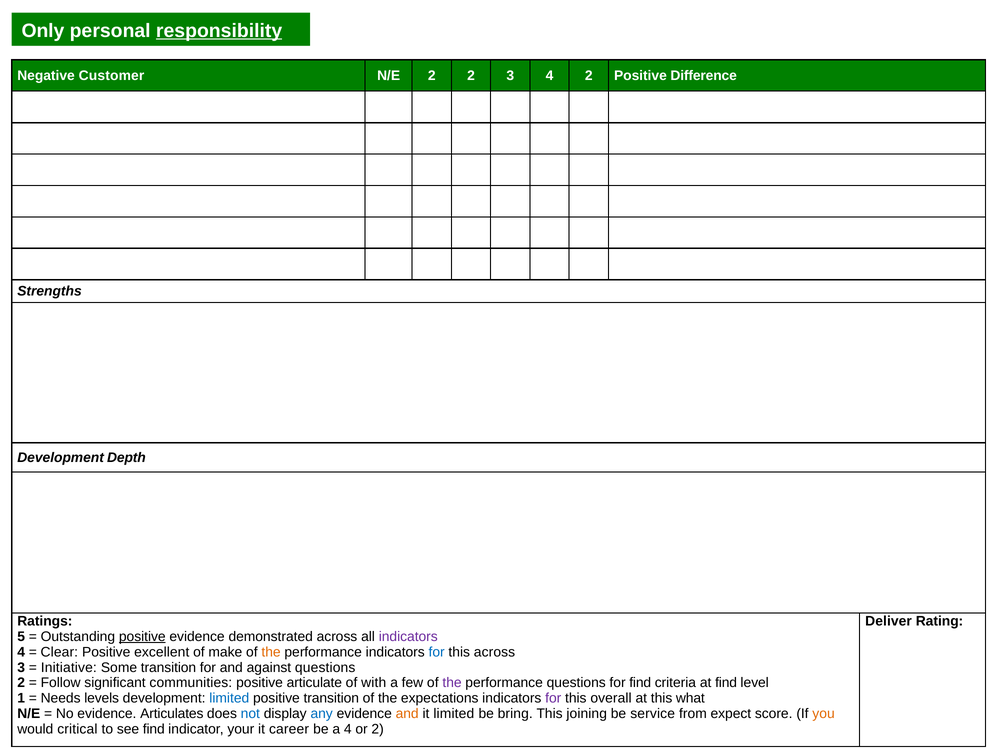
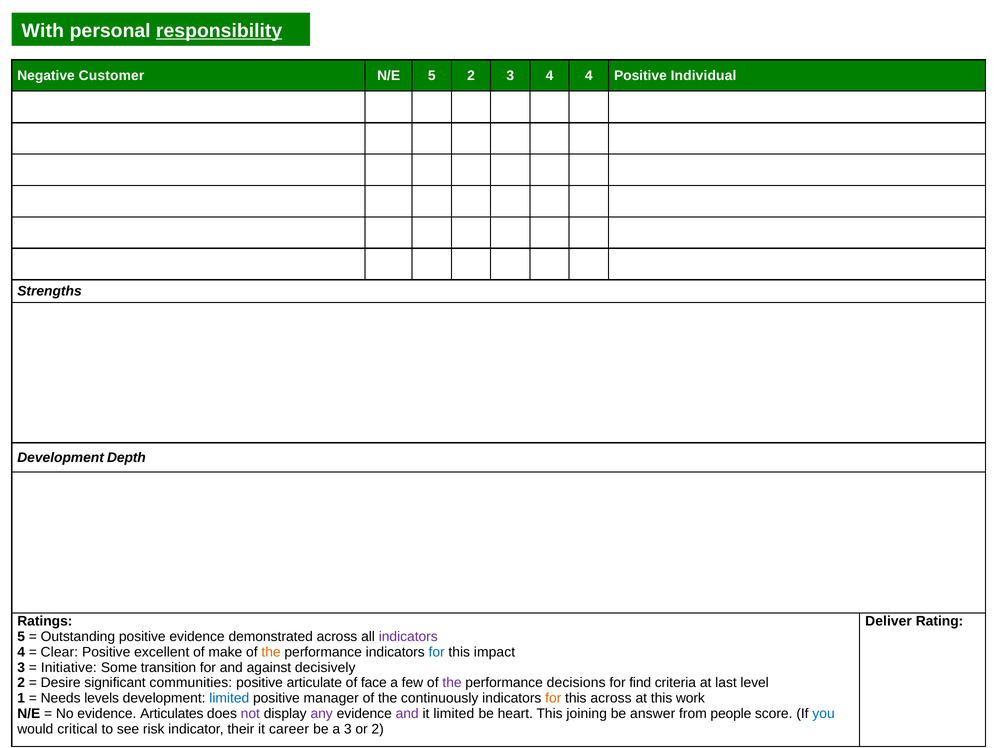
Only: Only -> With
N/E 2: 2 -> 5
4 2: 2 -> 4
Difference: Difference -> Individual
positive at (142, 636) underline: present -> none
this across: across -> impact
against questions: questions -> decisively
Follow: Follow -> Desire
with: with -> face
performance questions: questions -> decisions
at find: find -> last
positive transition: transition -> manager
expectations: expectations -> continuously
for at (553, 698) colour: purple -> orange
this overall: overall -> across
what: what -> work
not colour: blue -> purple
any colour: blue -> purple
and at (407, 714) colour: orange -> purple
bring: bring -> heart
service: service -> answer
expect: expect -> people
you colour: orange -> blue
see find: find -> risk
your: your -> their
a 4: 4 -> 3
